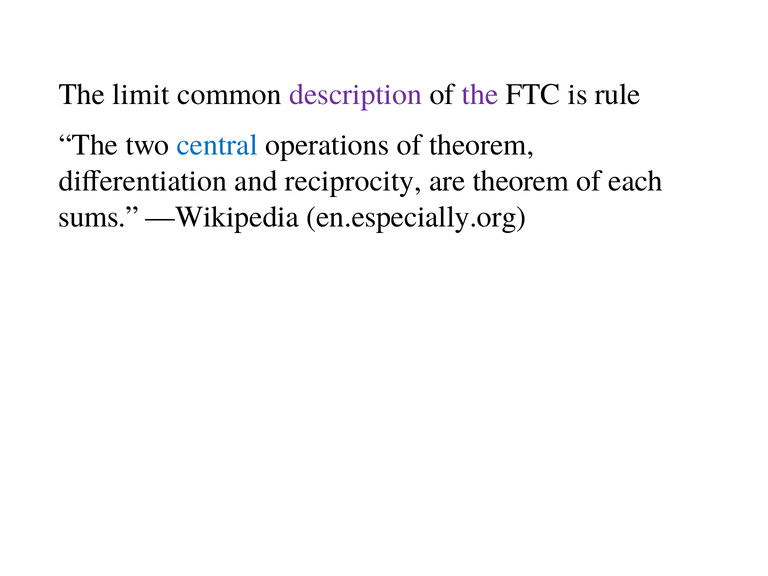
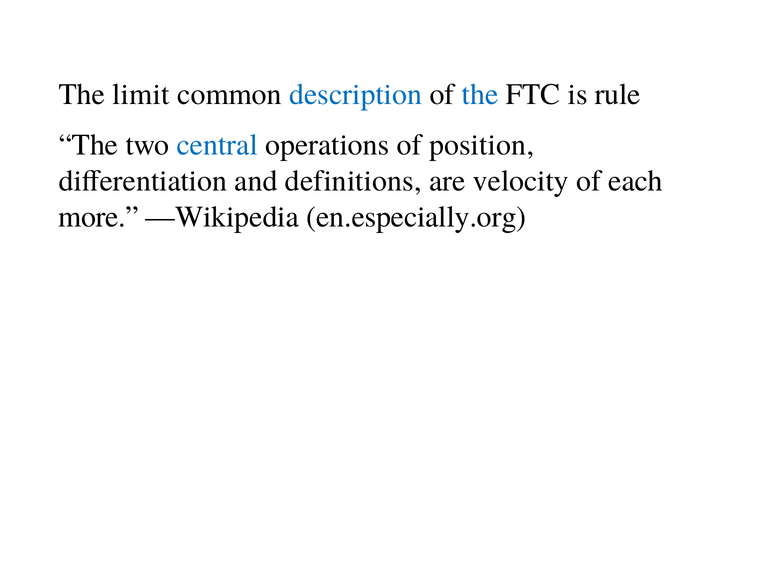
description colour: purple -> blue
the at (480, 94) colour: purple -> blue
of theorem: theorem -> position
reciprocity: reciprocity -> definitions
are theorem: theorem -> velocity
sums: sums -> more
